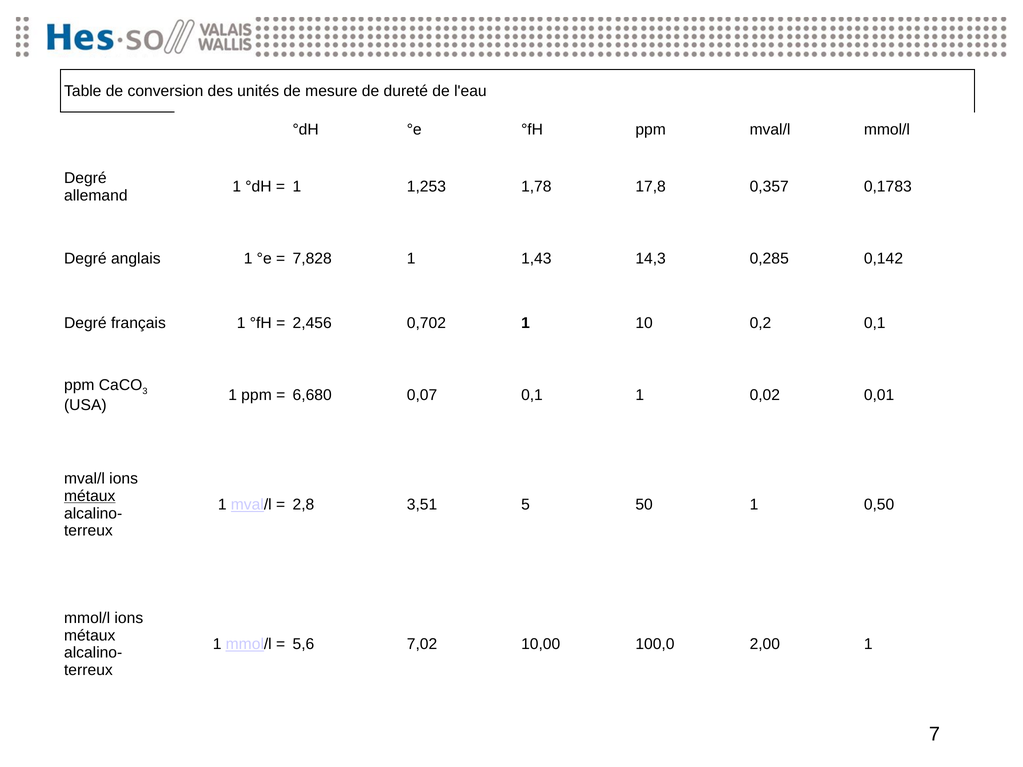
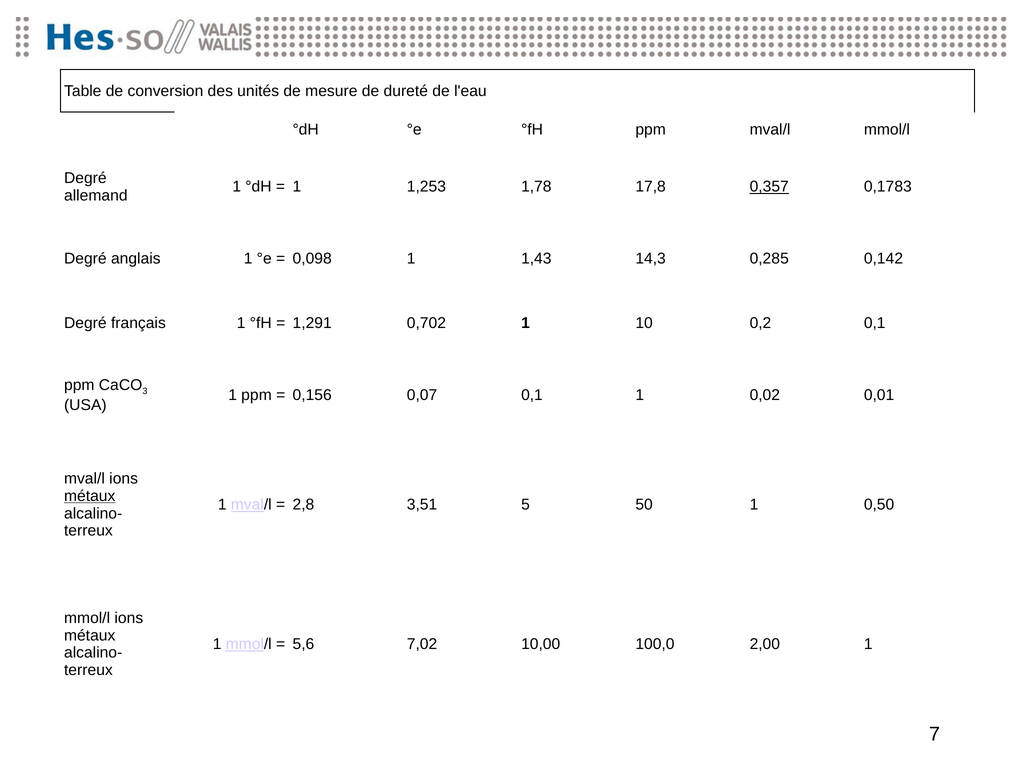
0,357 underline: none -> present
7,828: 7,828 -> 0,098
2,456: 2,456 -> 1,291
6,680: 6,680 -> 0,156
